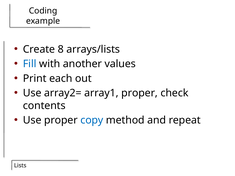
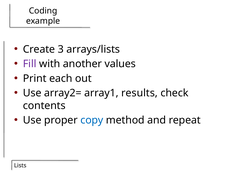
8: 8 -> 3
Fill colour: blue -> purple
array1 proper: proper -> results
